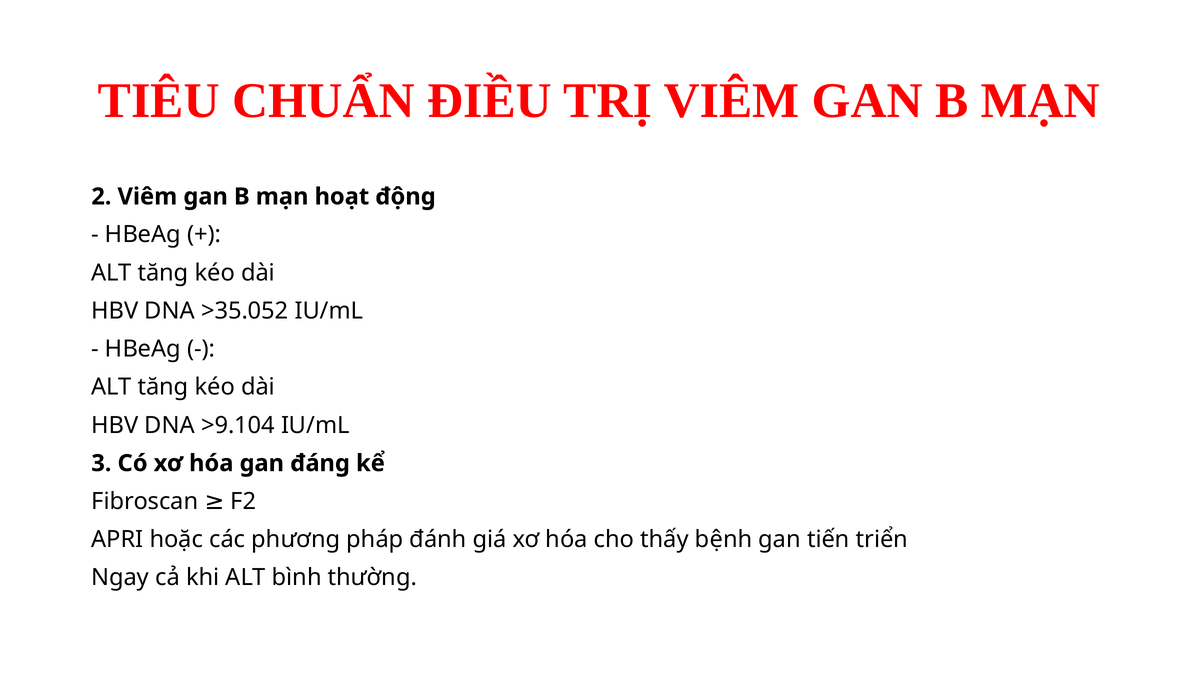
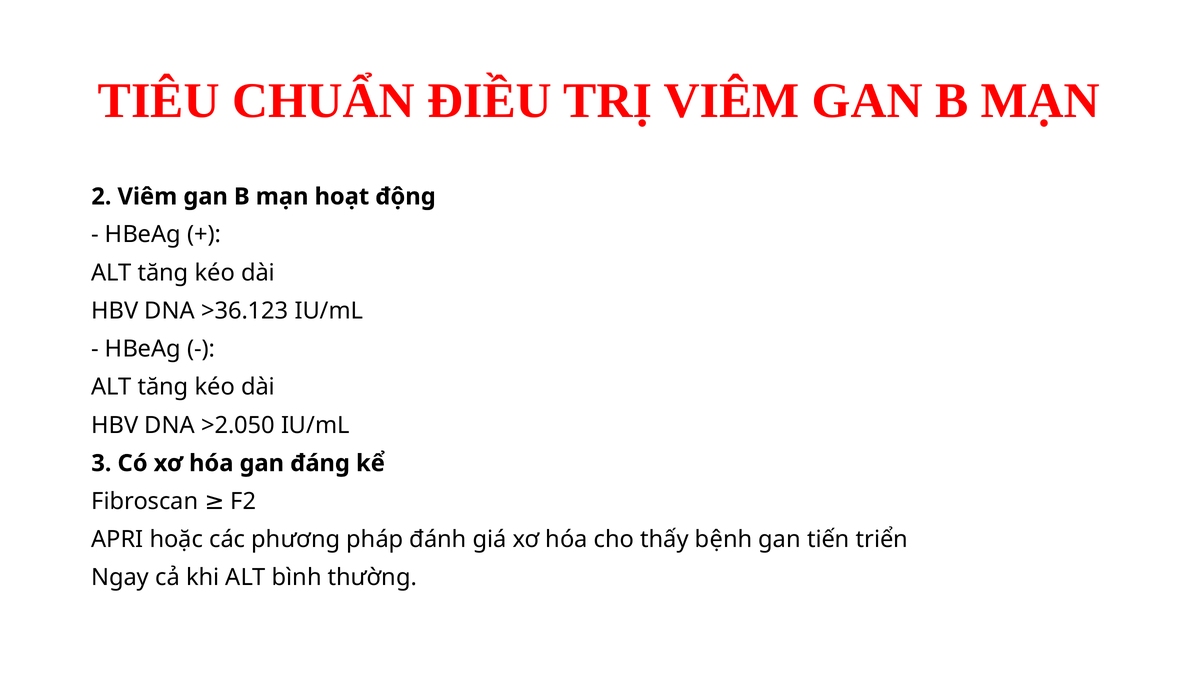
>35.052: >35.052 -> >36.123
>9.104: >9.104 -> >2.050
